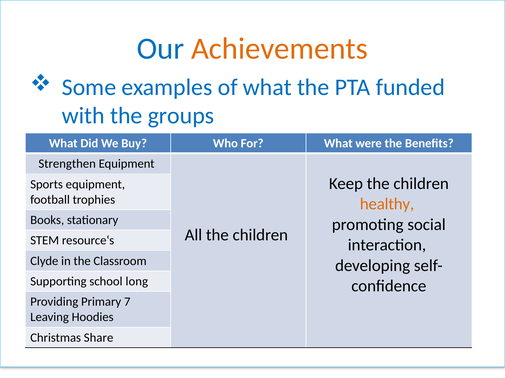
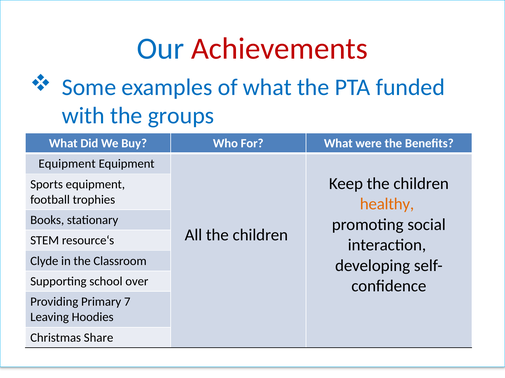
Achievements colour: orange -> red
Strengthen at (67, 164): Strengthen -> Equipment
long: long -> over
